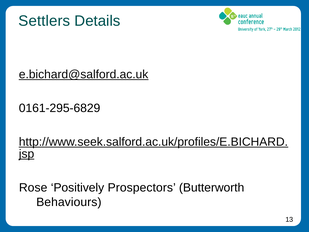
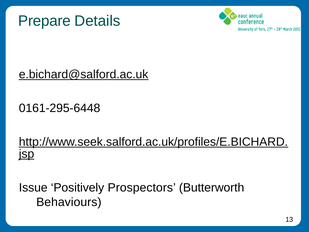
Settlers: Settlers -> Prepare
0161-295-6829: 0161-295-6829 -> 0161-295-6448
Rose: Rose -> Issue
